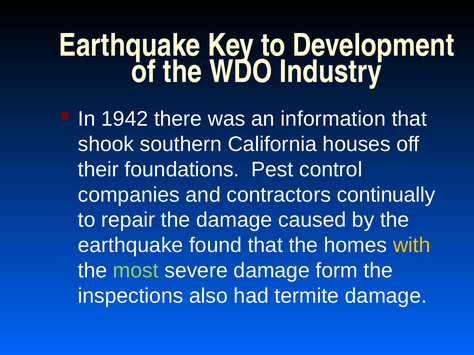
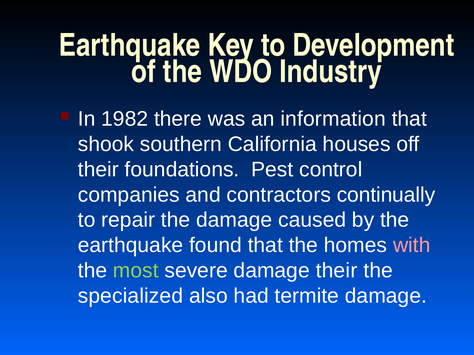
1942: 1942 -> 1982
with colour: yellow -> pink
damage form: form -> their
inspections: inspections -> specialized
